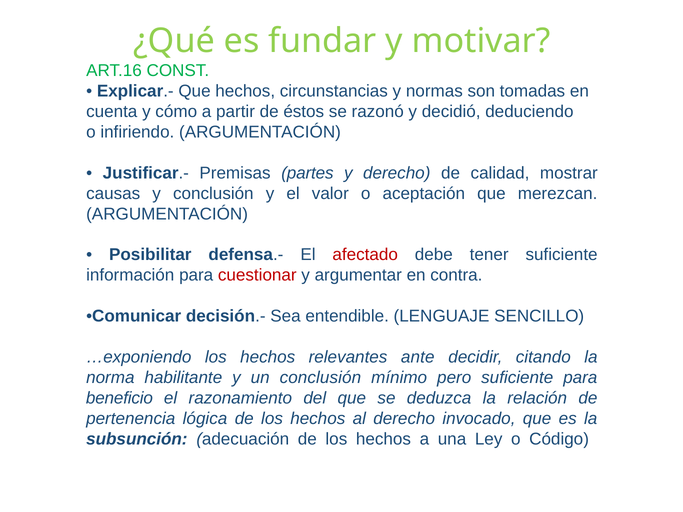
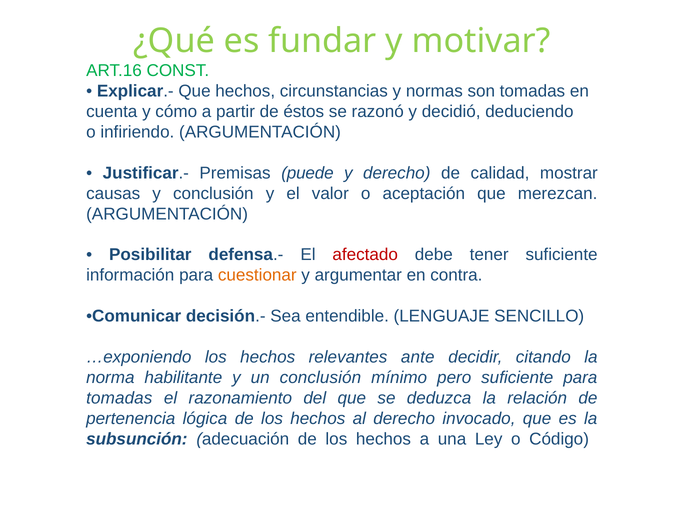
partes: partes -> puede
cuestionar colour: red -> orange
beneficio at (119, 398): beneficio -> tomadas
